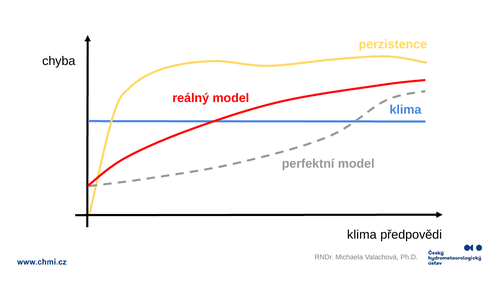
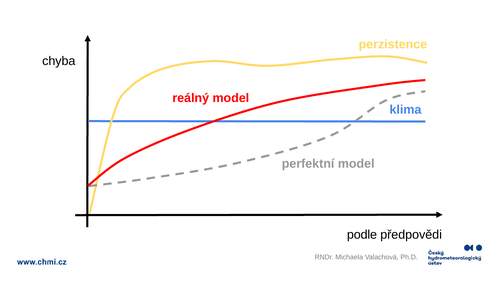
klima at (362, 234): klima -> podle
